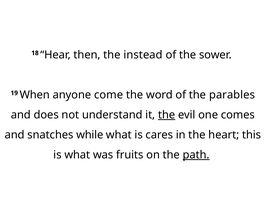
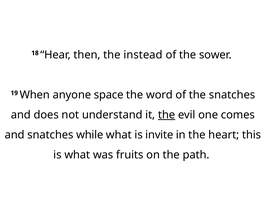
come: come -> space
the parables: parables -> snatches
cares: cares -> invite
path underline: present -> none
